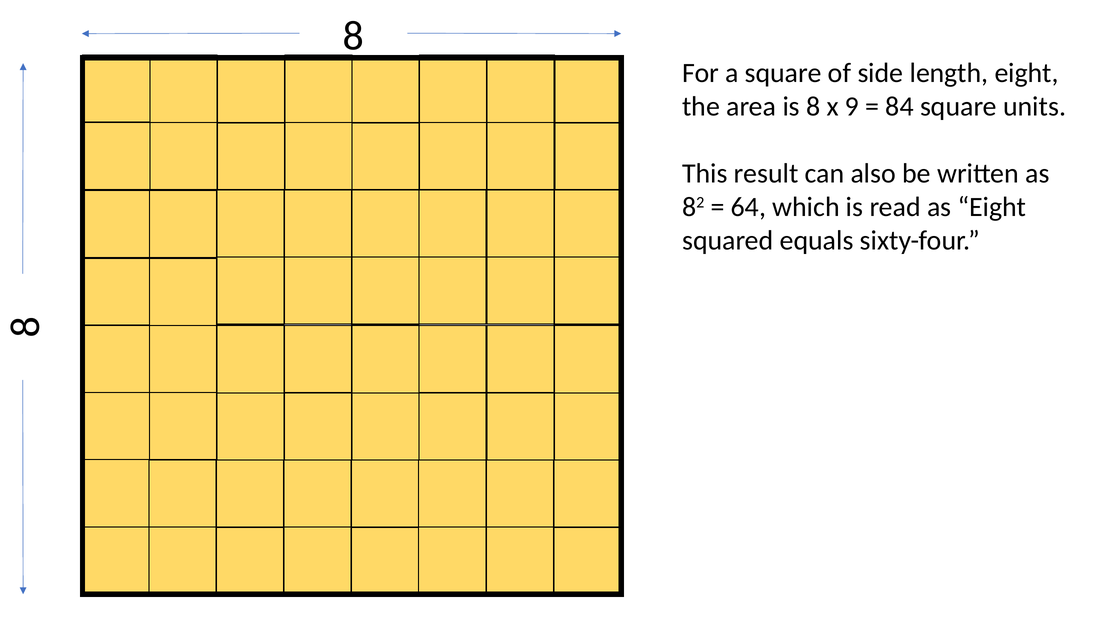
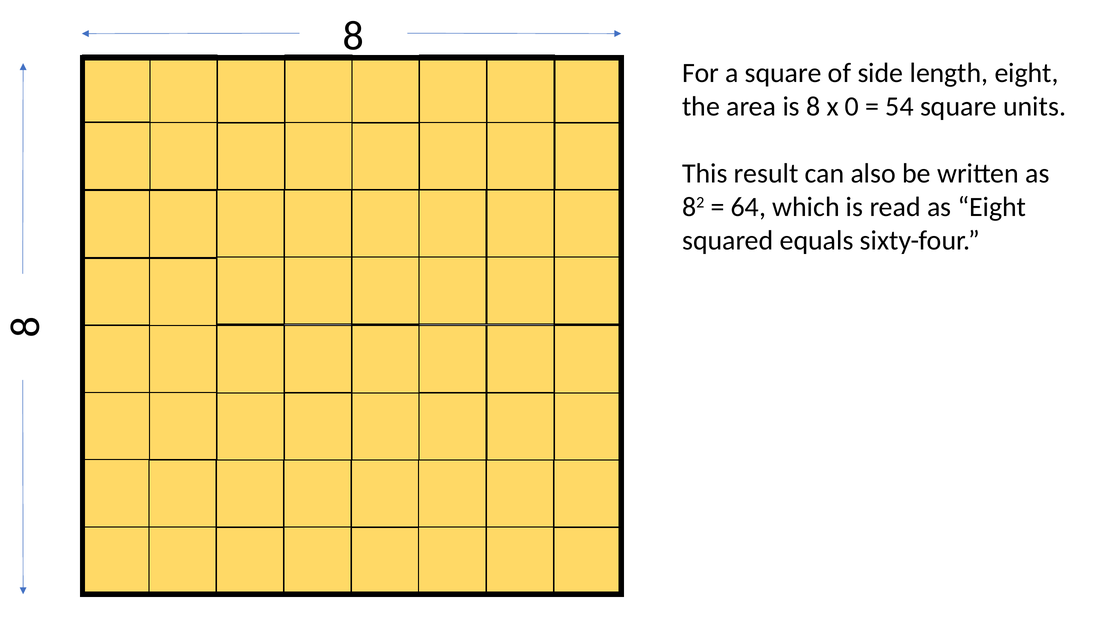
9: 9 -> 0
84: 84 -> 54
